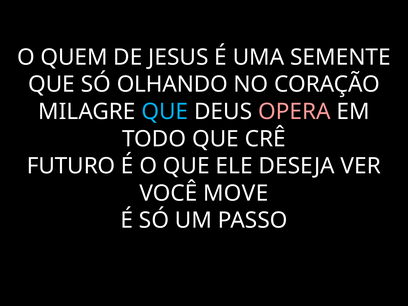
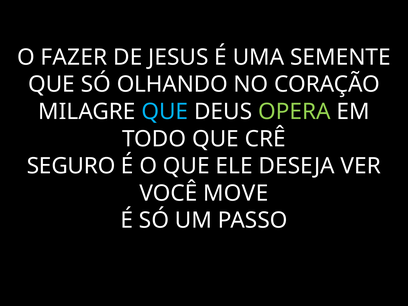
QUEM: QUEM -> FAZER
OPERA colour: pink -> light green
FUTURO: FUTURO -> SEGURO
